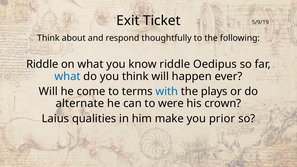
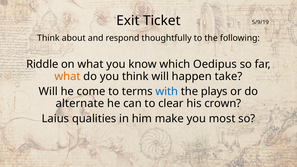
know riddle: riddle -> which
what at (68, 76) colour: blue -> orange
ever: ever -> take
were: were -> clear
prior: prior -> most
